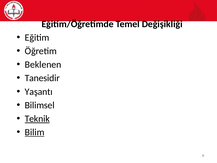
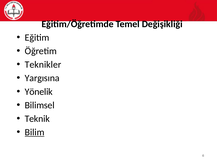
Beklenen: Beklenen -> Teknikler
Tanesidir: Tanesidir -> Yargısına
Yaşantı: Yaşantı -> Yönelik
Teknik underline: present -> none
